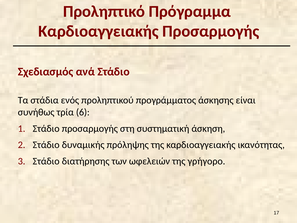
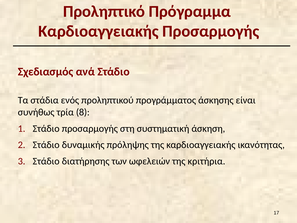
6: 6 -> 8
γρήγορο: γρήγορο -> κριτήρια
